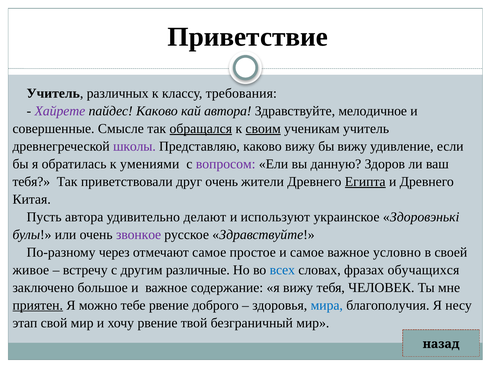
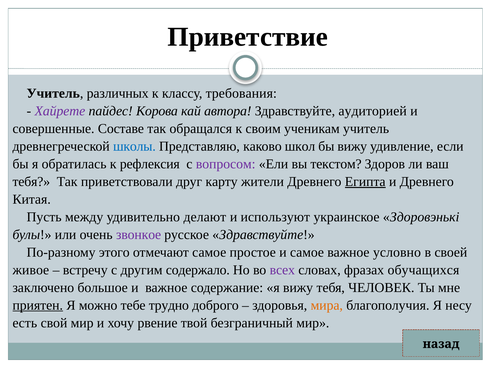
пайдес Каково: Каково -> Корова
мелодичное: мелодичное -> аудиторией
Смысле: Смысле -> Составе
обращался underline: present -> none
своим underline: present -> none
школы colour: purple -> blue
каково вижу: вижу -> школ
умениями: умениями -> рефлексия
данную: данную -> текстом
друг очень: очень -> карту
Пусть автора: автора -> между
через: через -> этого
различные: различные -> содержало
всех colour: blue -> purple
тебе рвение: рвение -> трудно
мира colour: blue -> orange
этап: этап -> есть
